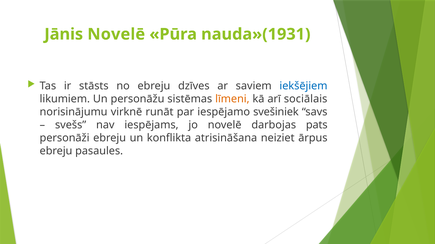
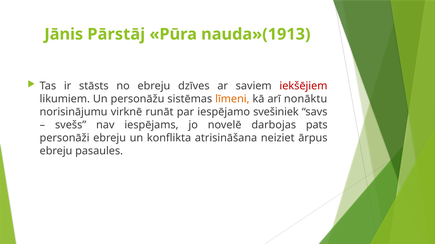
Jānis Novelē: Novelē -> Pārstāj
nauda»(1931: nauda»(1931 -> nauda»(1913
iekšējiem colour: blue -> red
sociālais: sociālais -> nonāktu
